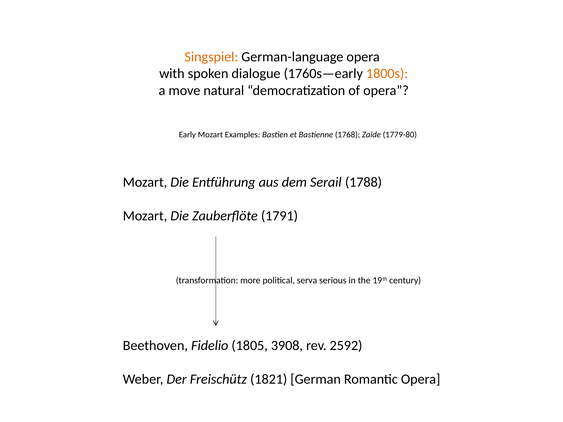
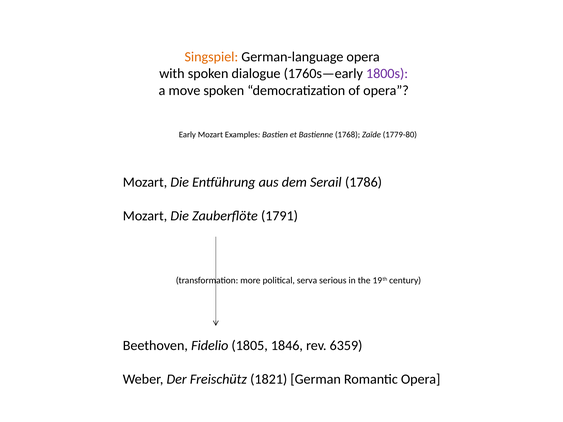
1800s colour: orange -> purple
move natural: natural -> spoken
1788: 1788 -> 1786
3908: 3908 -> 1846
2592: 2592 -> 6359
